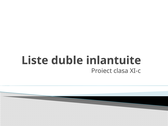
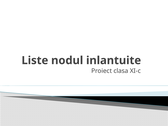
duble: duble -> nodul
